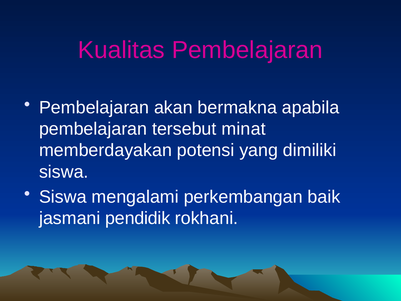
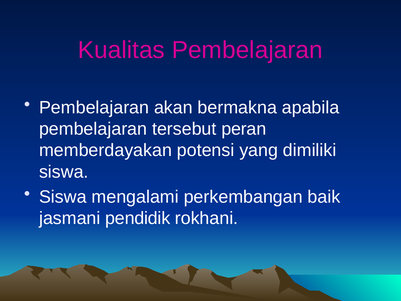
minat: minat -> peran
